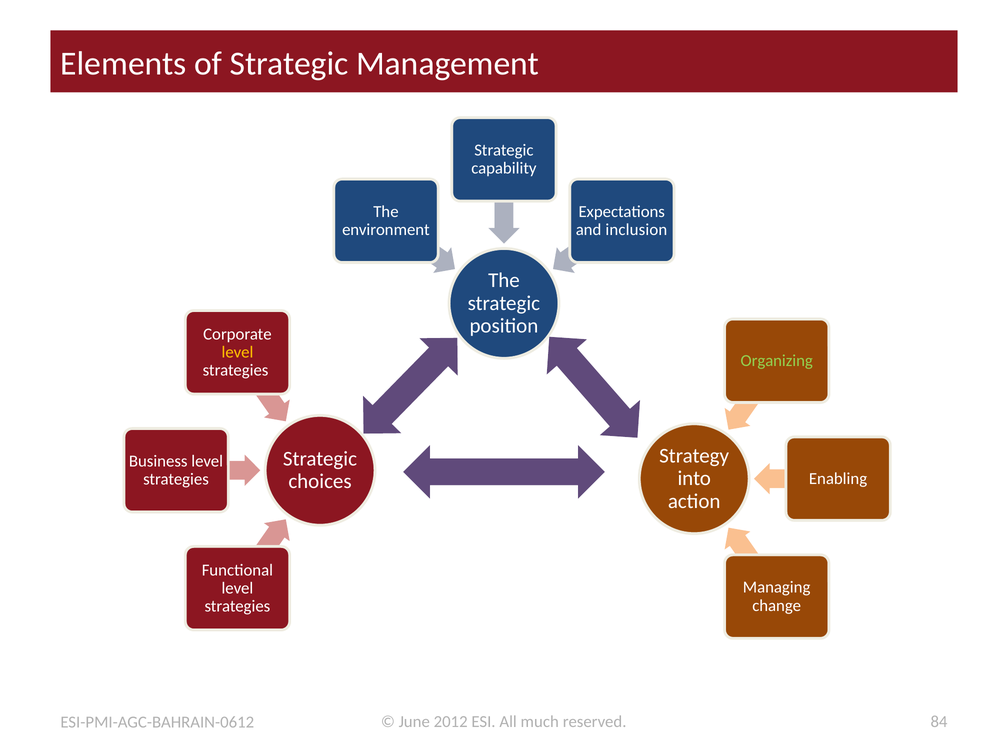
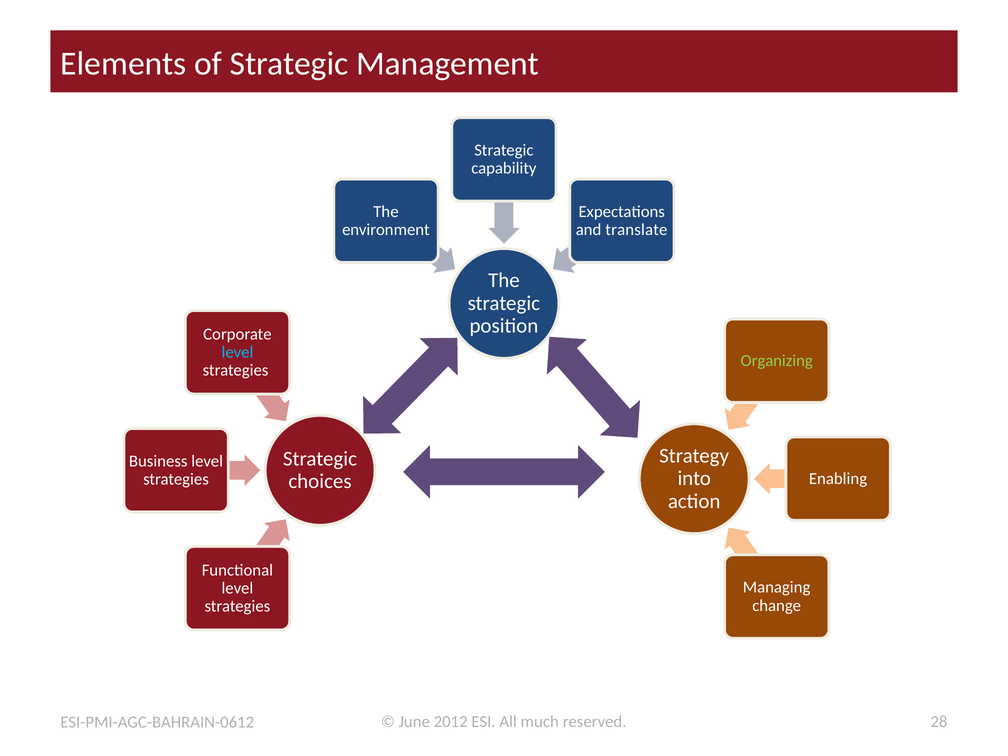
inclusion: inclusion -> translate
level at (237, 352) colour: yellow -> light blue
84: 84 -> 28
